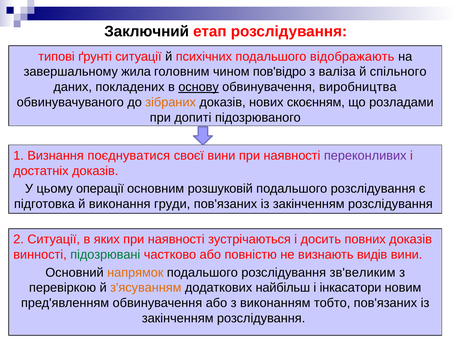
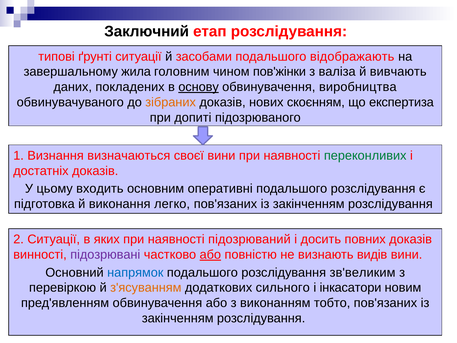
психічних: психічних -> засобами
пов'відро: пов'відро -> пов'жінки
спільного: спільного -> вивчають
розладами: розладами -> експертиза
поєднуватися: поєднуватися -> визначаються
переконливих colour: purple -> green
операції: операції -> входить
розшуковій: розшуковій -> оперативні
груди: груди -> легко
зустрічаються: зустрічаються -> підозрюваний
підозрювані colour: green -> purple
або at (210, 255) underline: none -> present
напрямок colour: orange -> blue
найбільш: найбільш -> сильного
